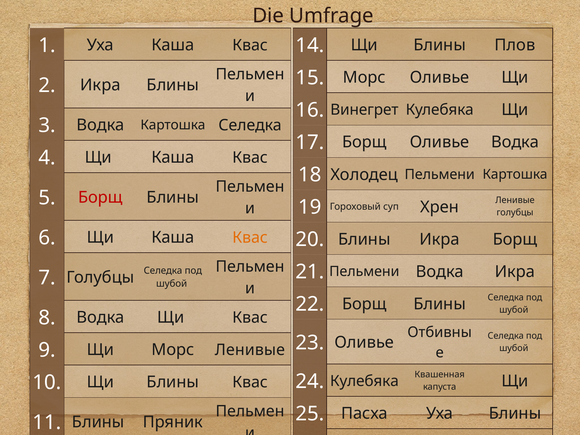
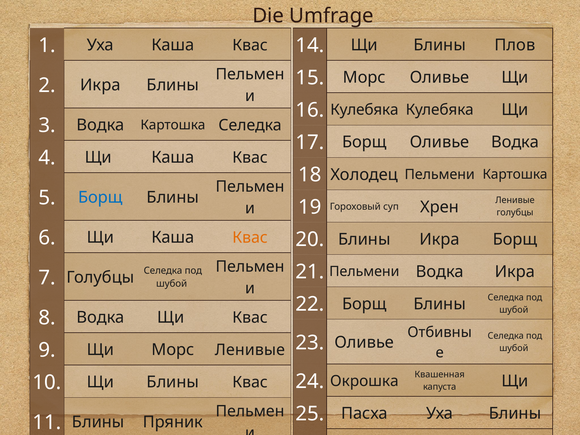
16 Винегрет: Винегрет -> Кулебяка
Борщ at (100, 198) colour: red -> blue
24 Кулебяка: Кулебяка -> Окрошка
